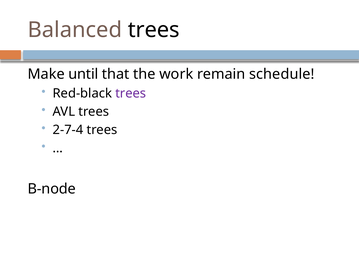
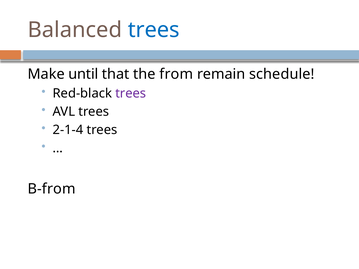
trees at (154, 30) colour: black -> blue
work: work -> from
2-7-4: 2-7-4 -> 2-1-4
B-node: B-node -> B-from
